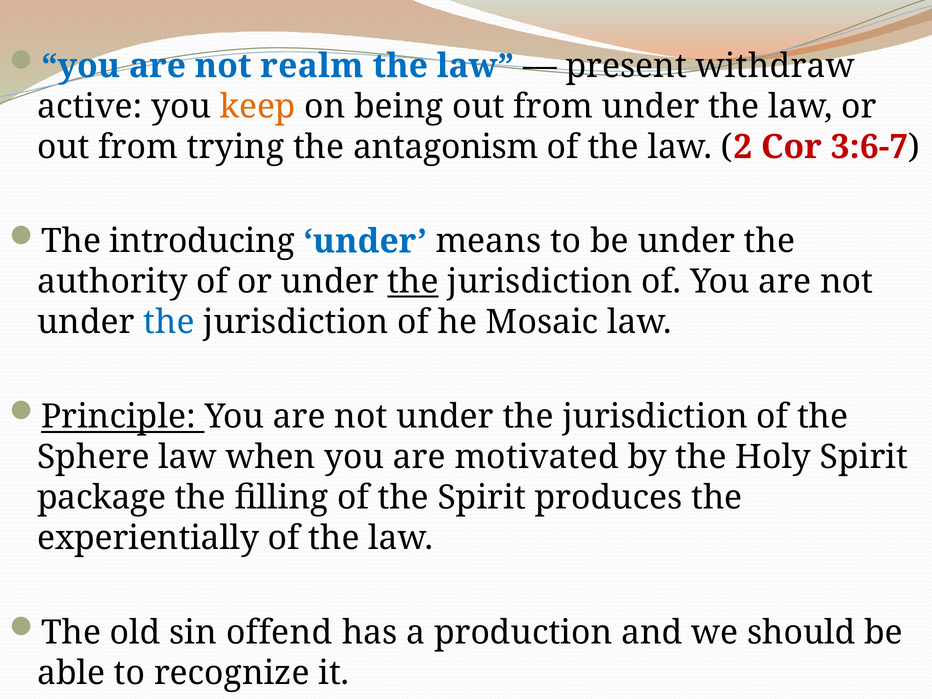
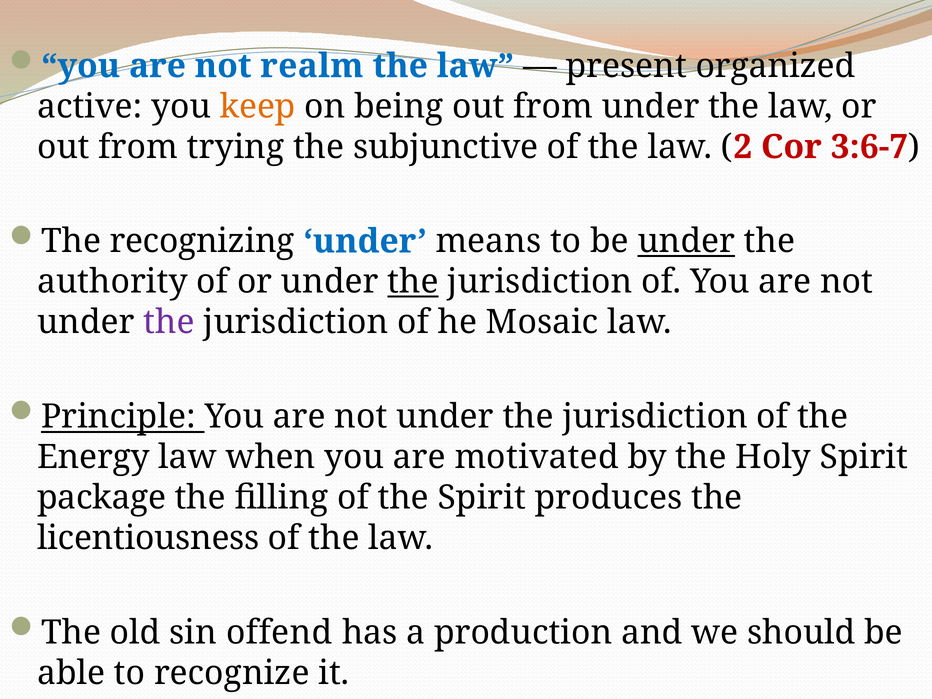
withdraw: withdraw -> organized
antagonism: antagonism -> subjunctive
introducing: introducing -> recognizing
under at (686, 241) underline: none -> present
the at (169, 322) colour: blue -> purple
Sphere: Sphere -> Energy
experientially: experientially -> licentiousness
